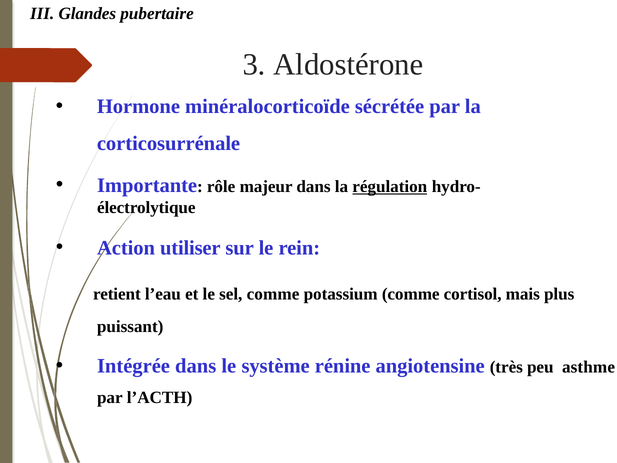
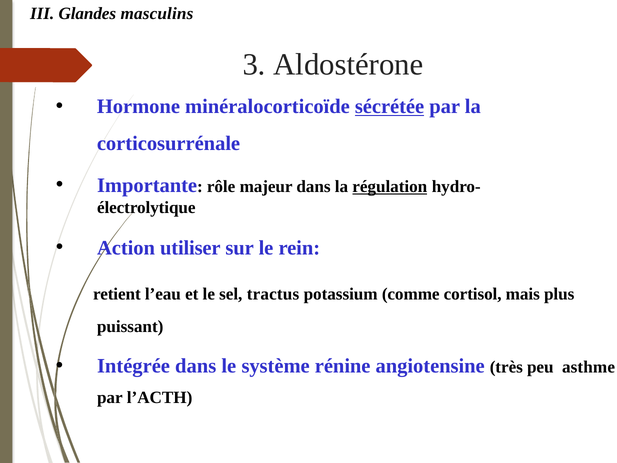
pubertaire: pubertaire -> masculins
sécrétée underline: none -> present
sel comme: comme -> tractus
